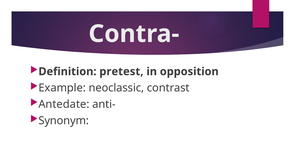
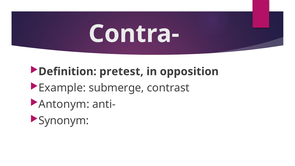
neoclassic: neoclassic -> submerge
Antedate: Antedate -> Antonym
